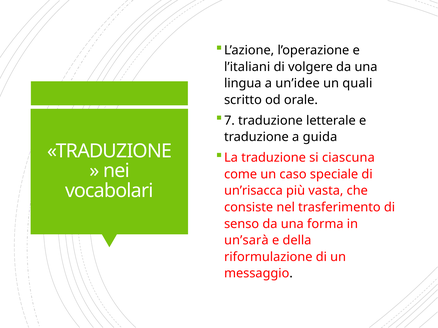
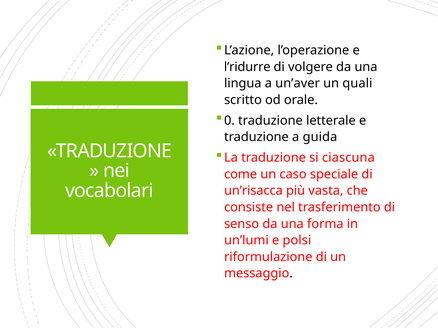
l’italiani: l’italiani -> l’ridurre
un’idee: un’idee -> un’aver
7: 7 -> 0
un’sarà: un’sarà -> un’lumi
della: della -> polsi
